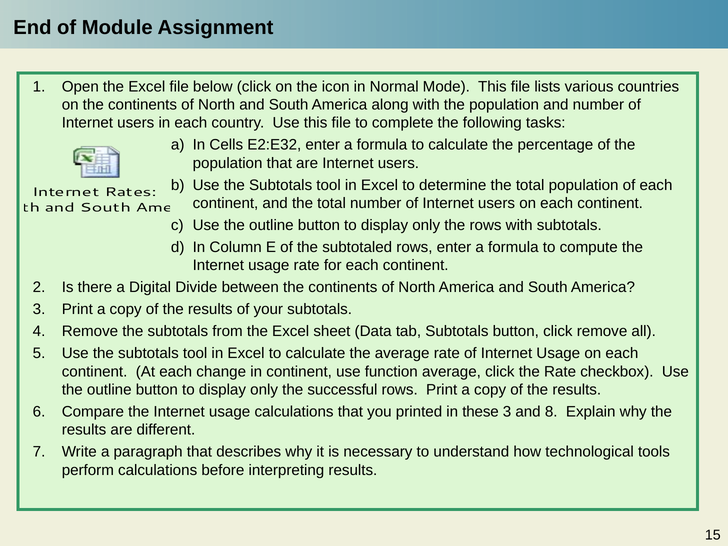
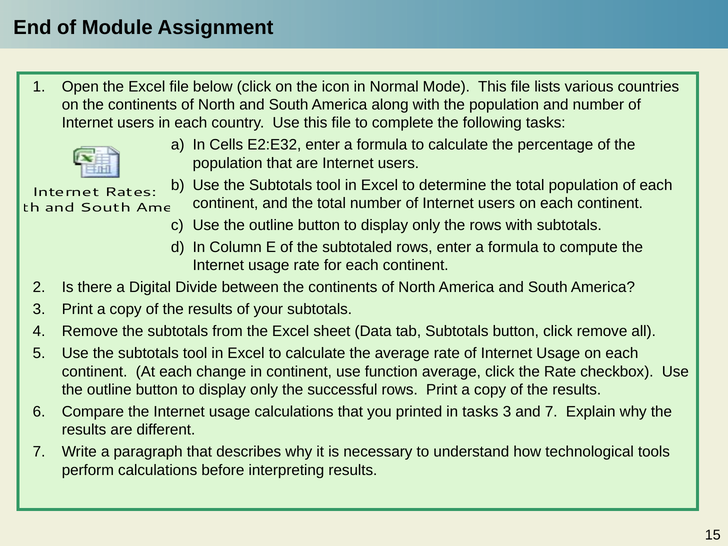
in these: these -> tasks
and 8: 8 -> 7
